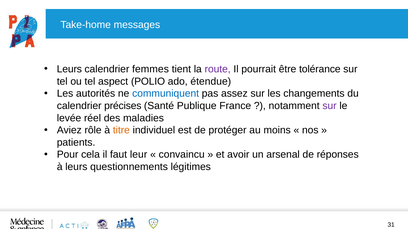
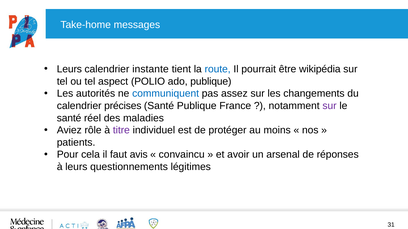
femmes: femmes -> instante
route colour: purple -> blue
tolérance: tolérance -> wikipédia
ado étendue: étendue -> publique
levée at (69, 118): levée -> santé
titre colour: orange -> purple
leur: leur -> avis
